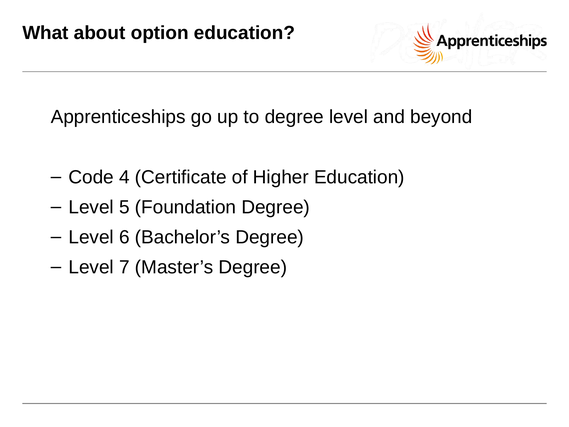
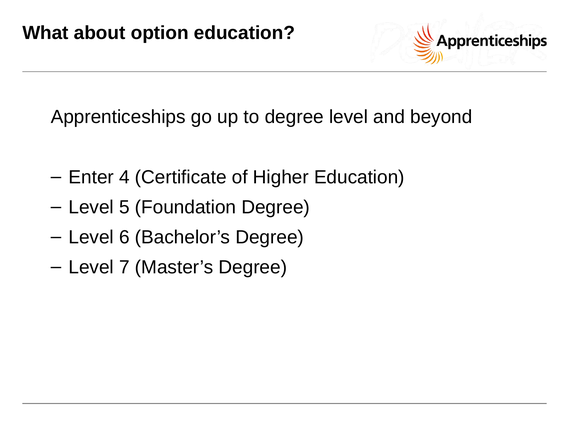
Code: Code -> Enter
